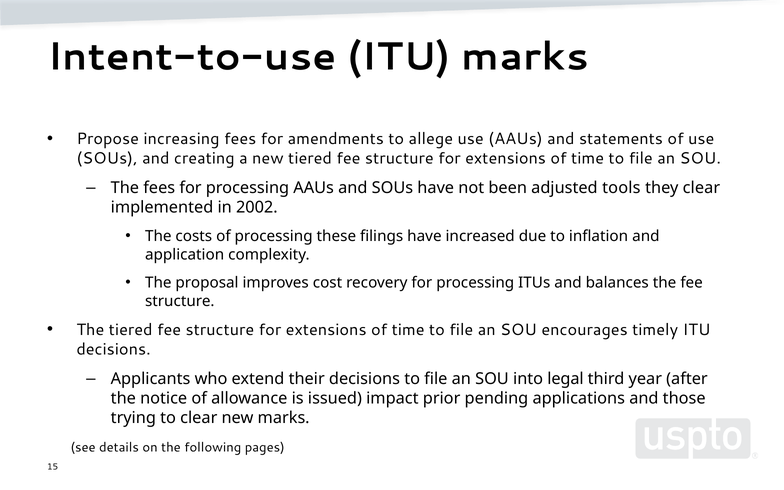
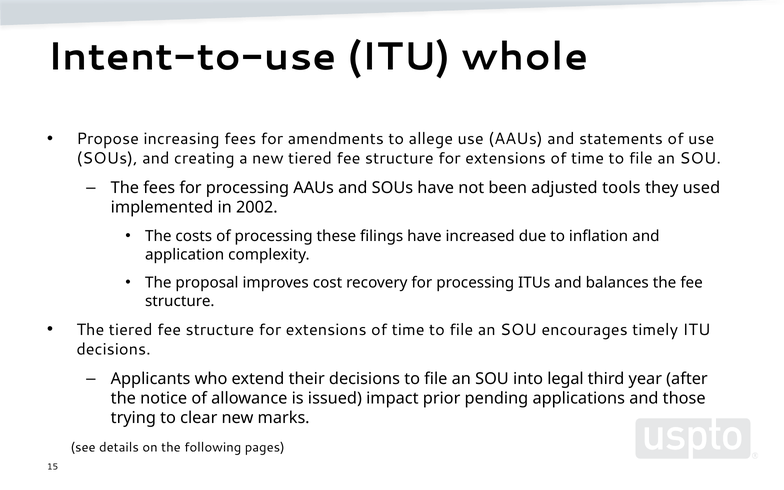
ITU marks: marks -> whole
they clear: clear -> used
